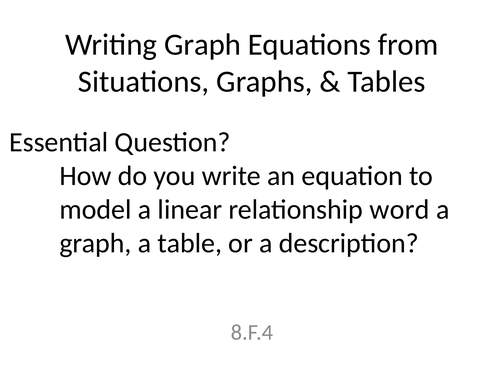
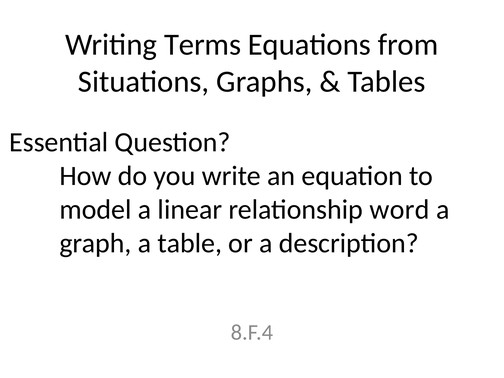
Writing Graph: Graph -> Terms
